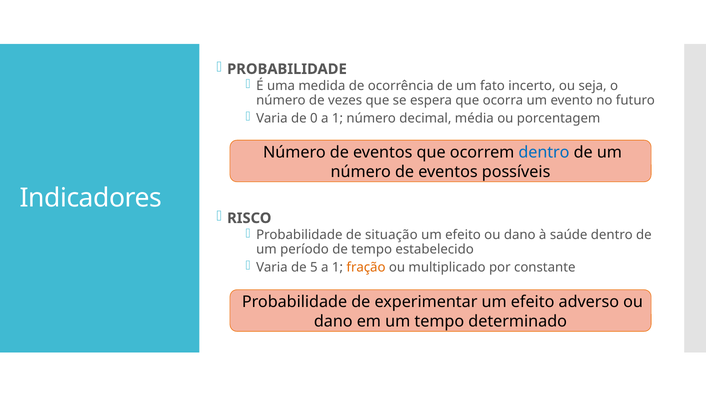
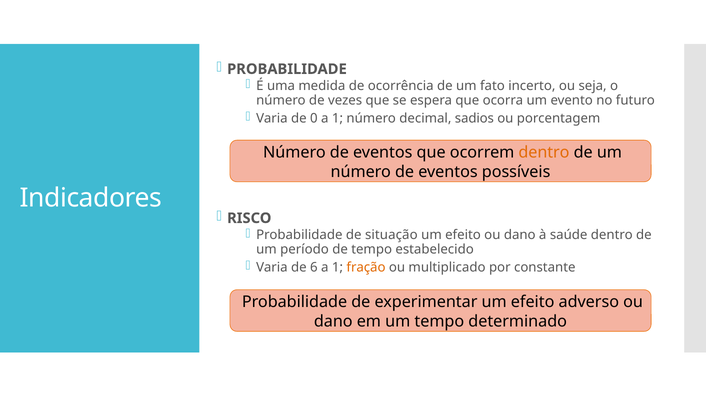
média: média -> sadios
dentro at (544, 152) colour: blue -> orange
5: 5 -> 6
